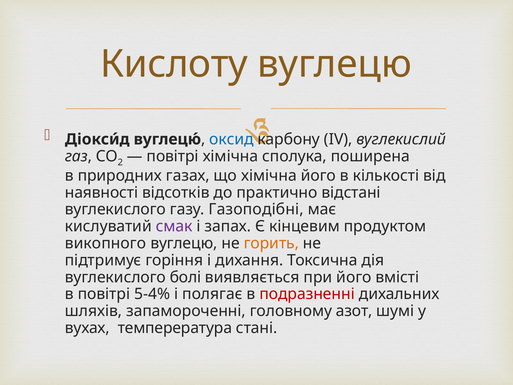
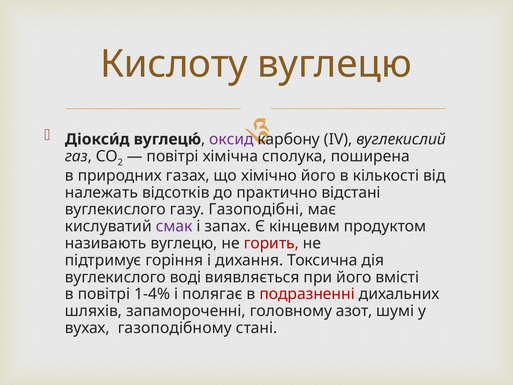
оксид colour: blue -> purple
що хімічна: хімічна -> хімічно
наявності: наявності -> належать
викопного: викопного -> називають
горить colour: orange -> red
болі: болі -> воді
5-4%: 5-4% -> 1-4%
темперература: темперература -> газоподібному
